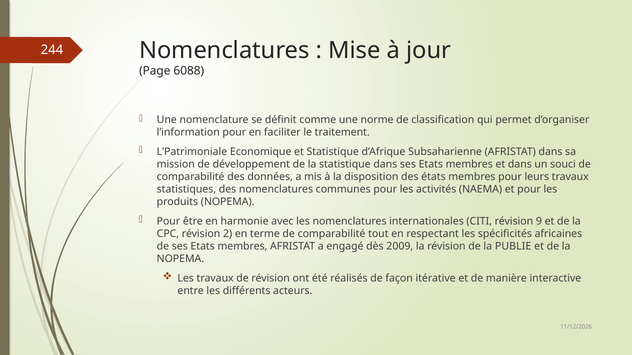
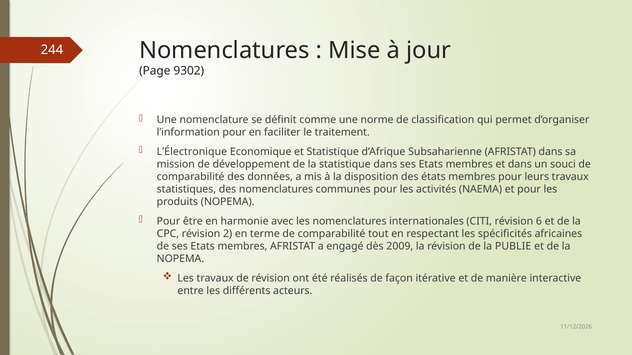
6088: 6088 -> 9302
L’Patrimoniale: L’Patrimoniale -> L’Électronique
9: 9 -> 6
